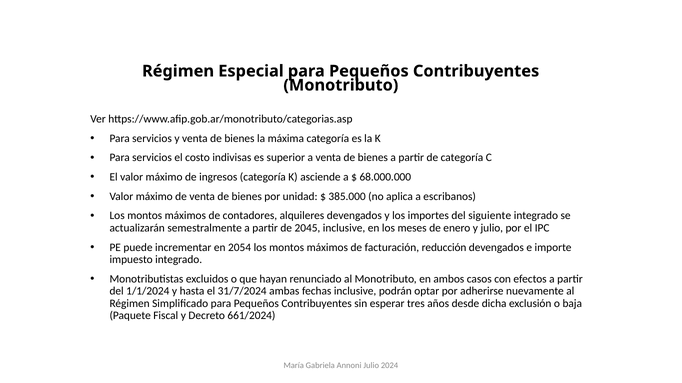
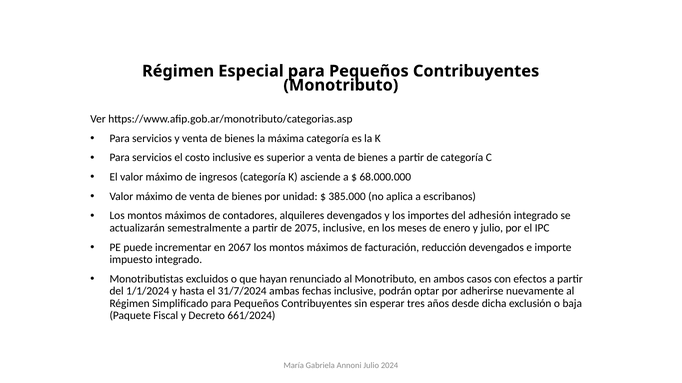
costo indivisas: indivisas -> inclusive
siguiente: siguiente -> adhesión
2045: 2045 -> 2075
2054: 2054 -> 2067
